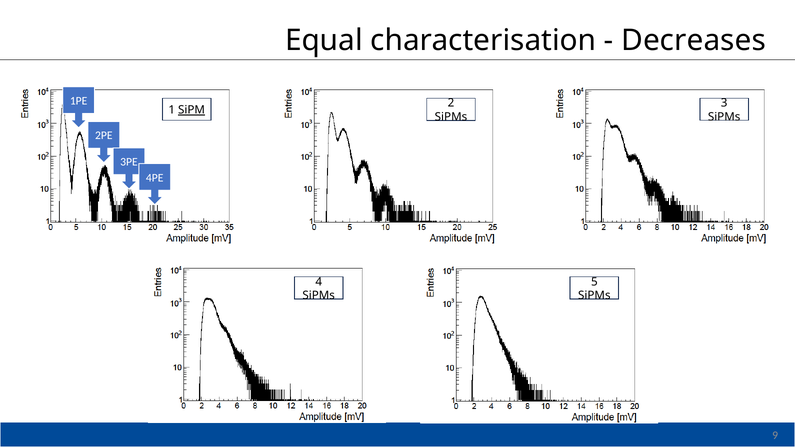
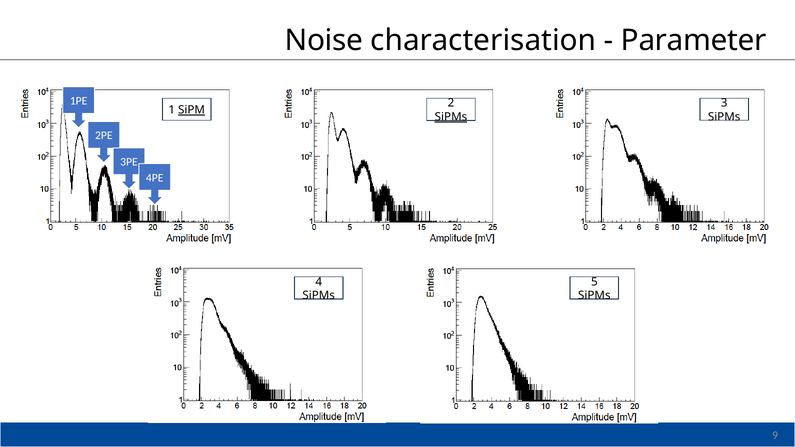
Equal: Equal -> Noise
Decreases: Decreases -> Parameter
SiPMs at (451, 117) underline: none -> present
